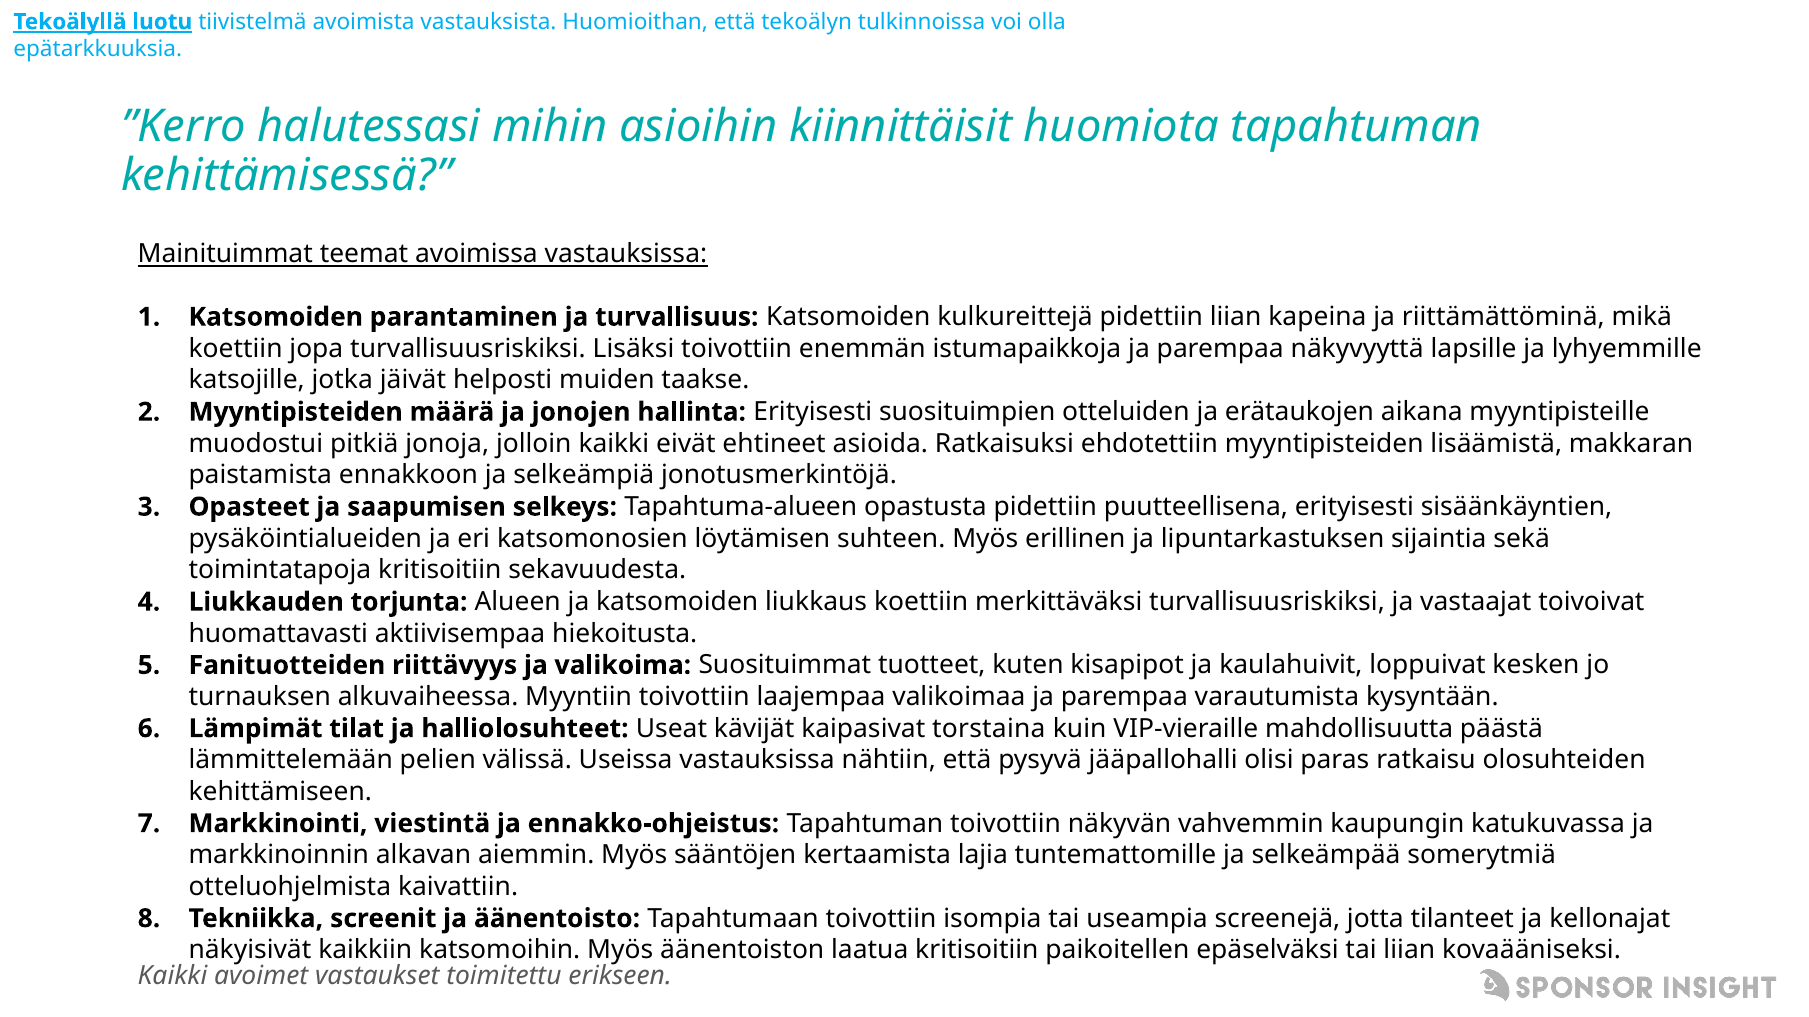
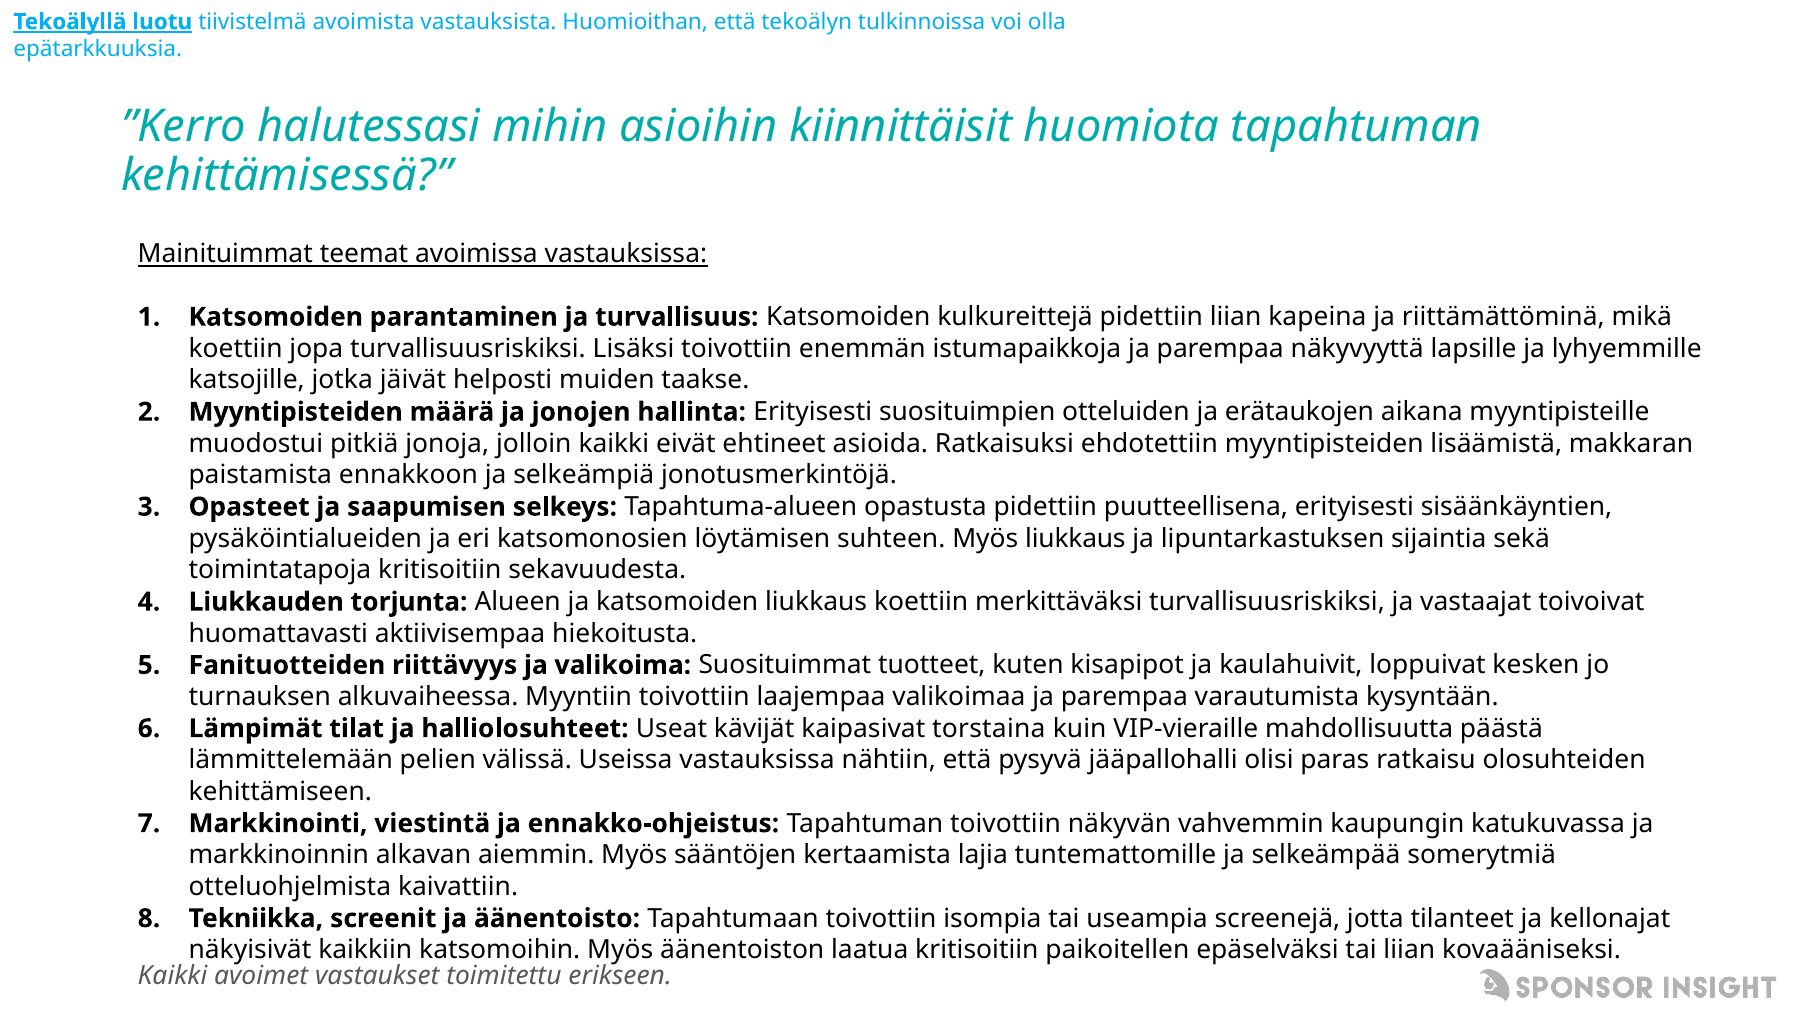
Myös erillinen: erillinen -> liukkaus
